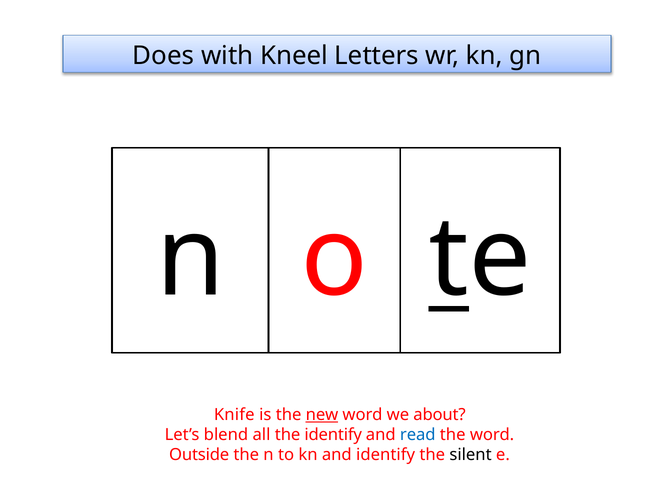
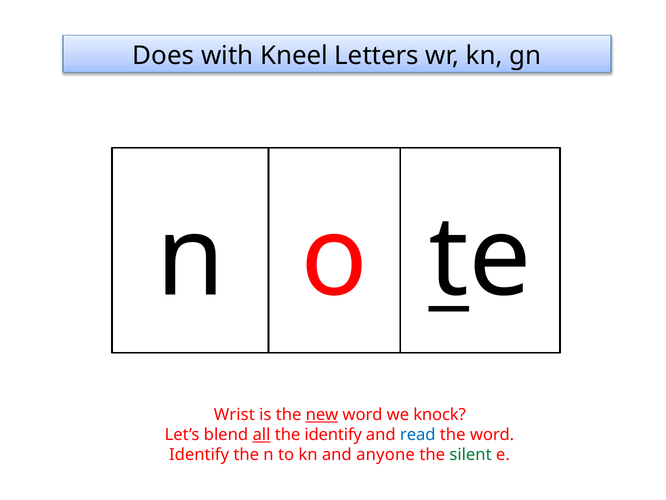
Knife: Knife -> Wrist
about: about -> knock
all underline: none -> present
Outside at (199, 454): Outside -> Identify
and identify: identify -> anyone
silent colour: black -> green
